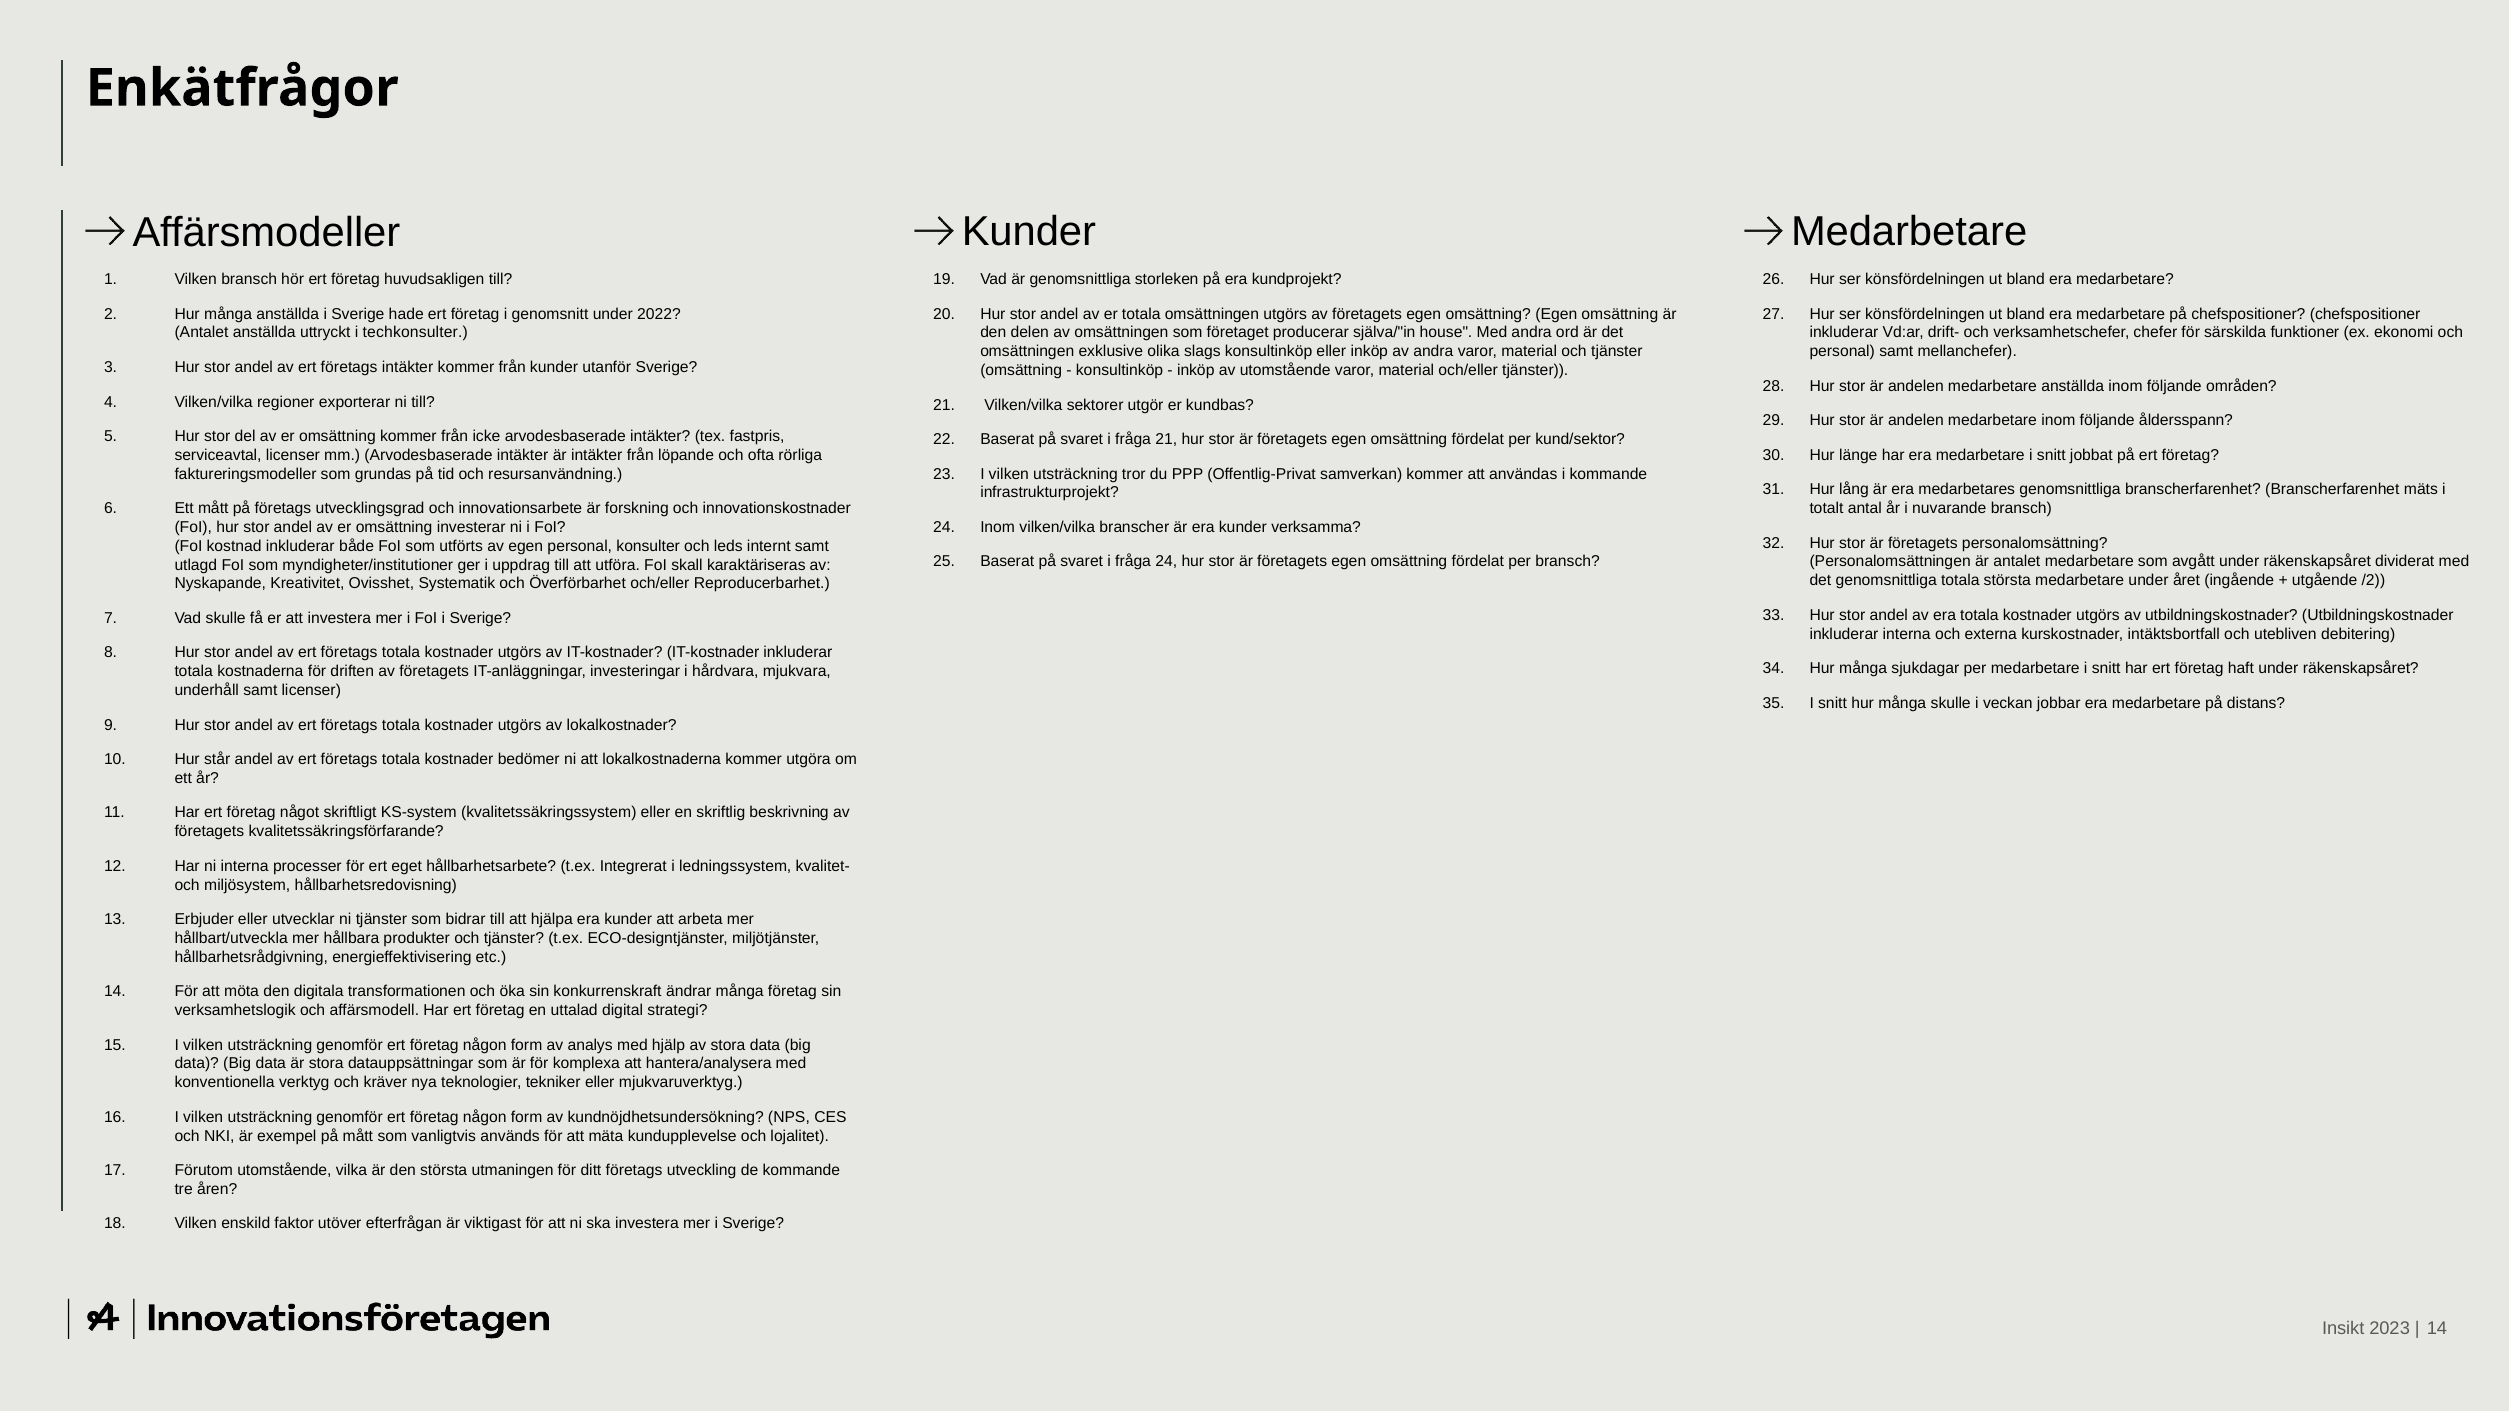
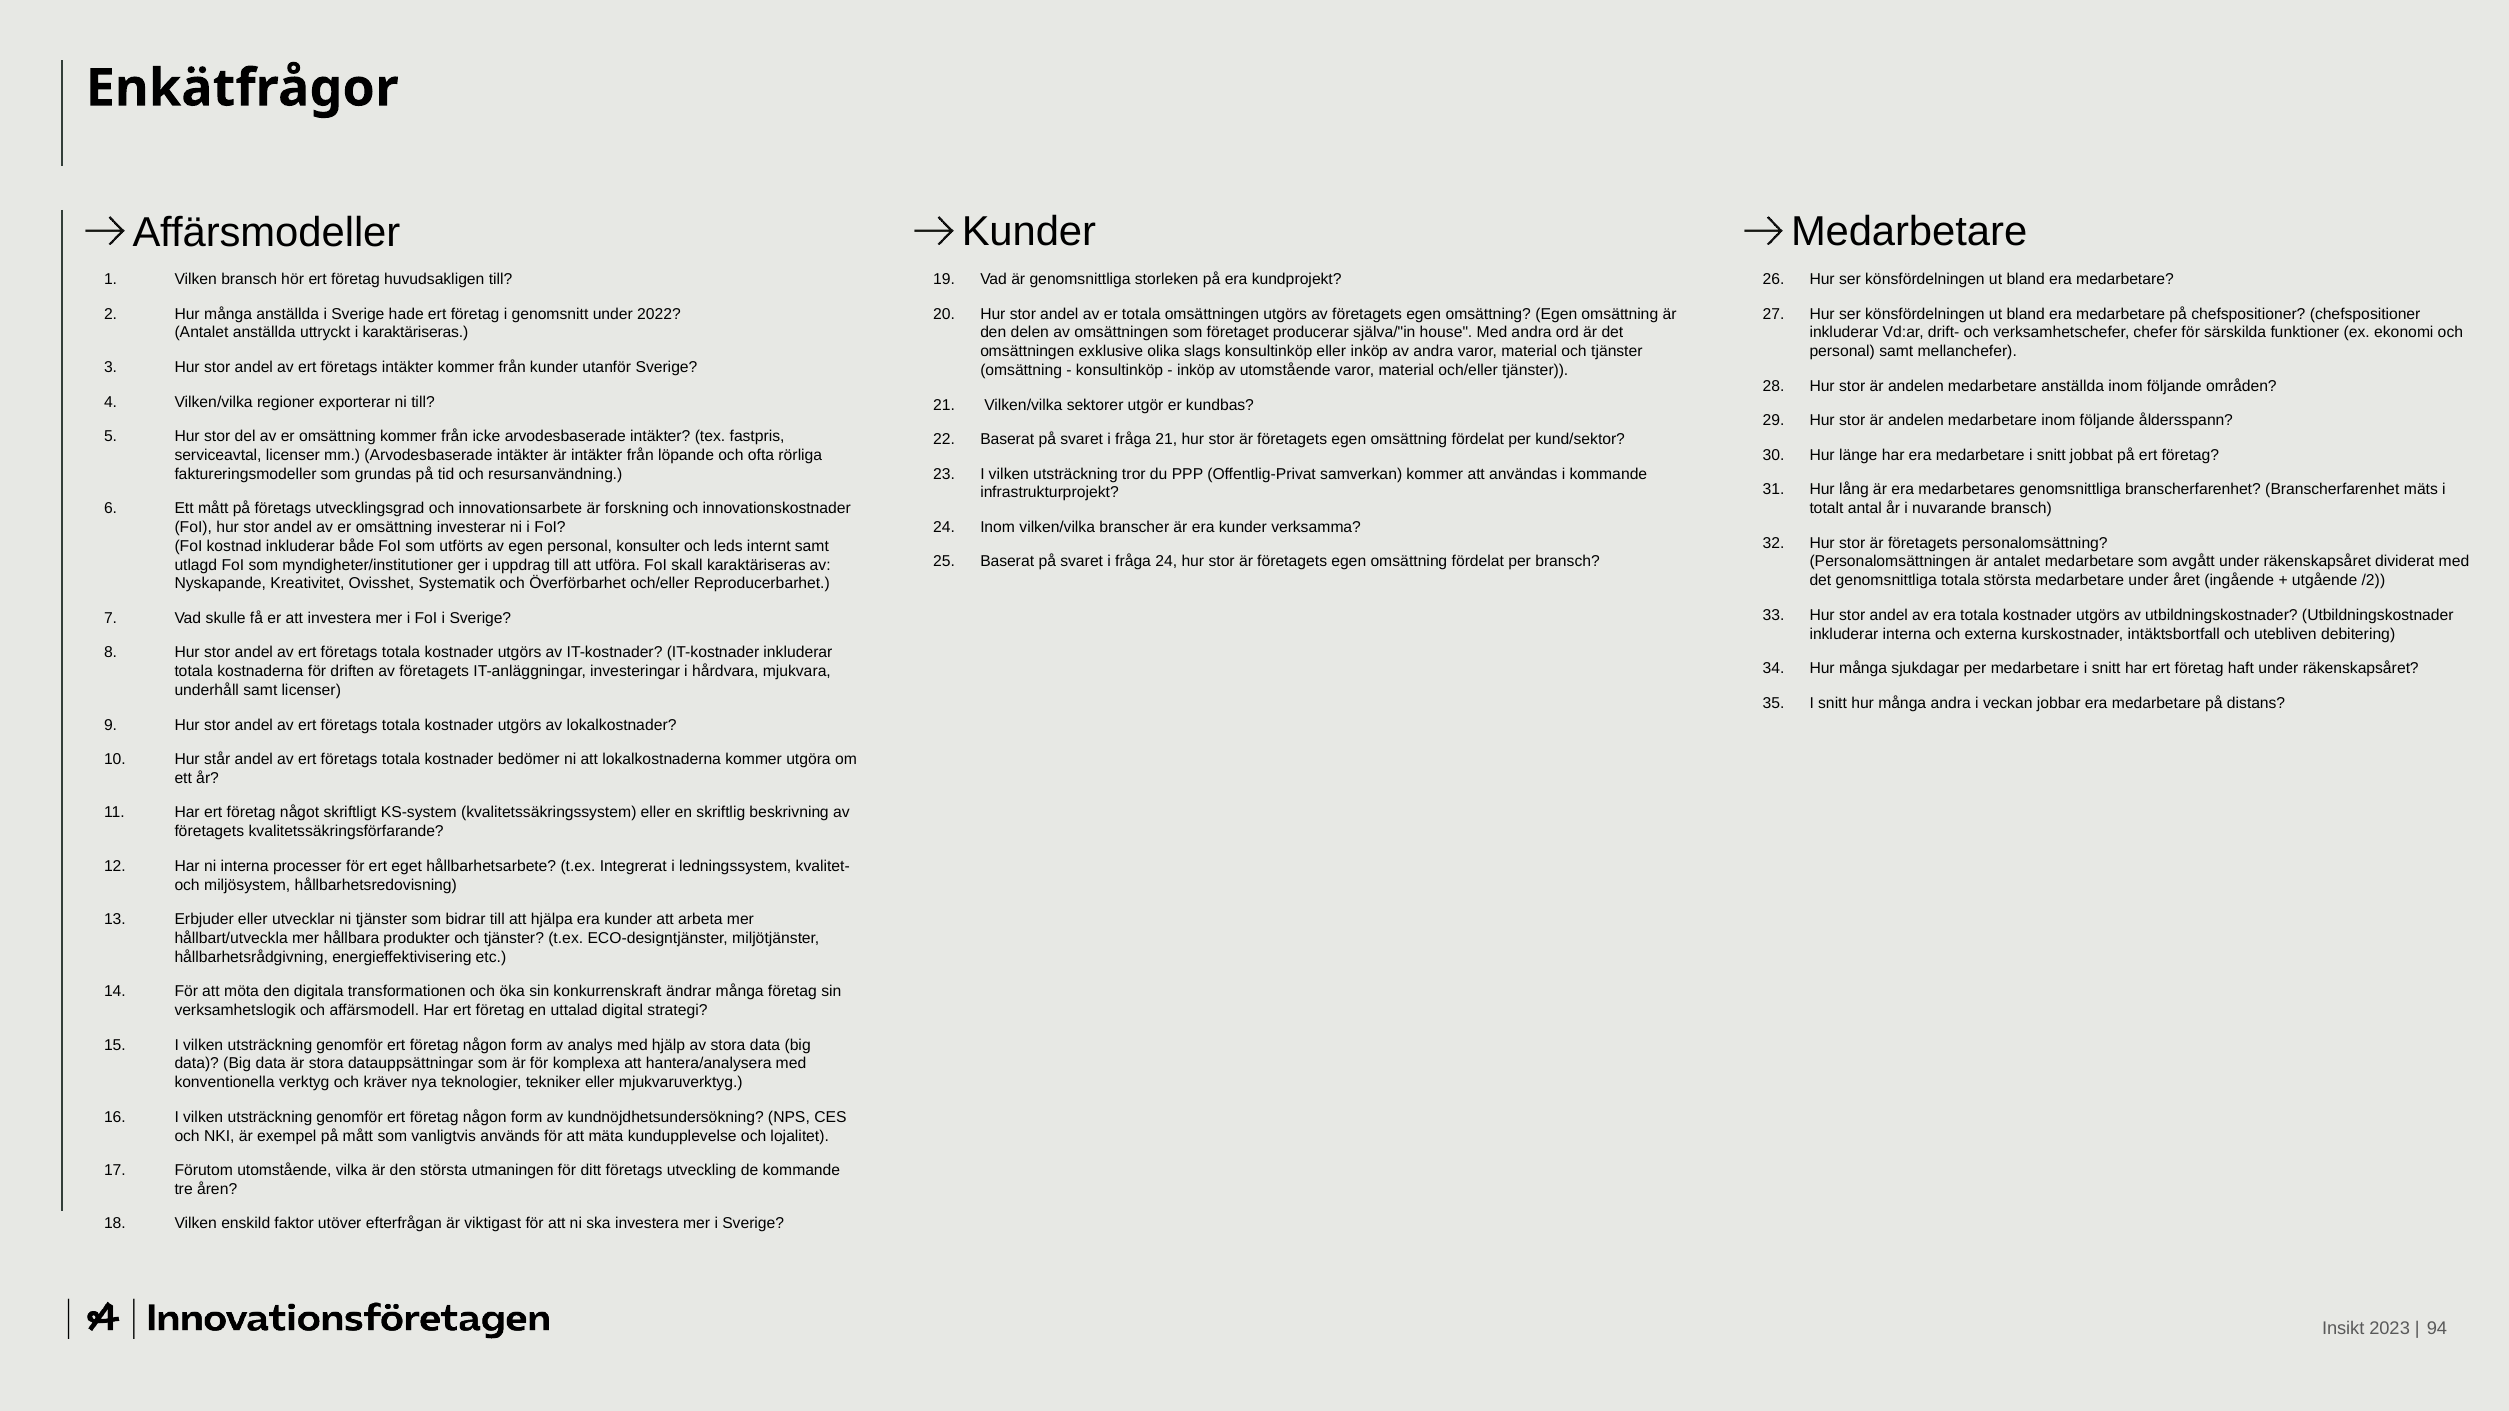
i techkonsulter: techkonsulter -> karaktäriseras
många skulle: skulle -> andra
14 at (2437, 1329): 14 -> 94
